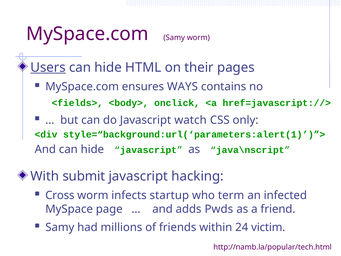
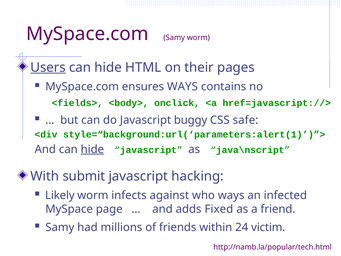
watch: watch -> buggy
only: only -> safe
hide at (92, 149) underline: none -> present
Cross: Cross -> Likely
startup: startup -> against
who term: term -> ways
Pwds: Pwds -> Fixed
